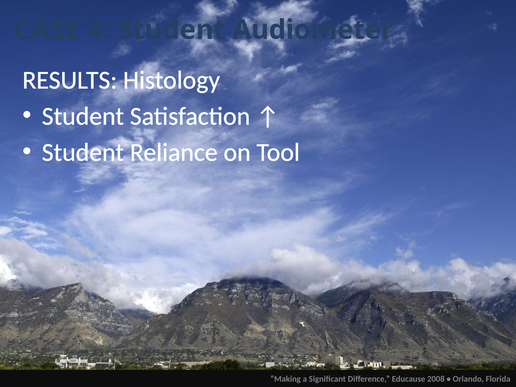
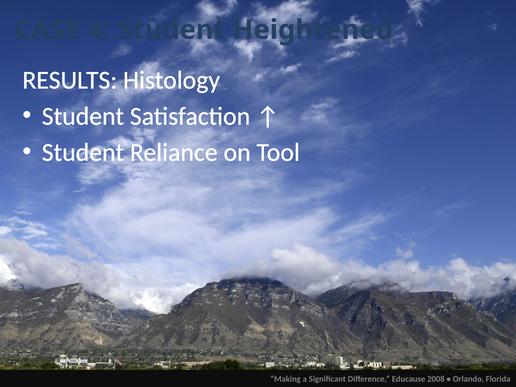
Audiometer: Audiometer -> Heightened
